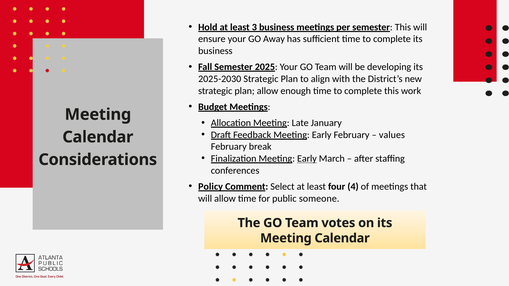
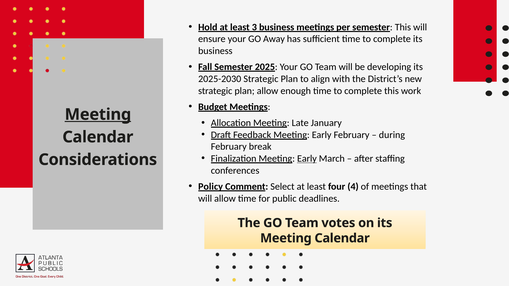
Meeting at (98, 115) underline: none -> present
values: values -> during
someone: someone -> deadlines
